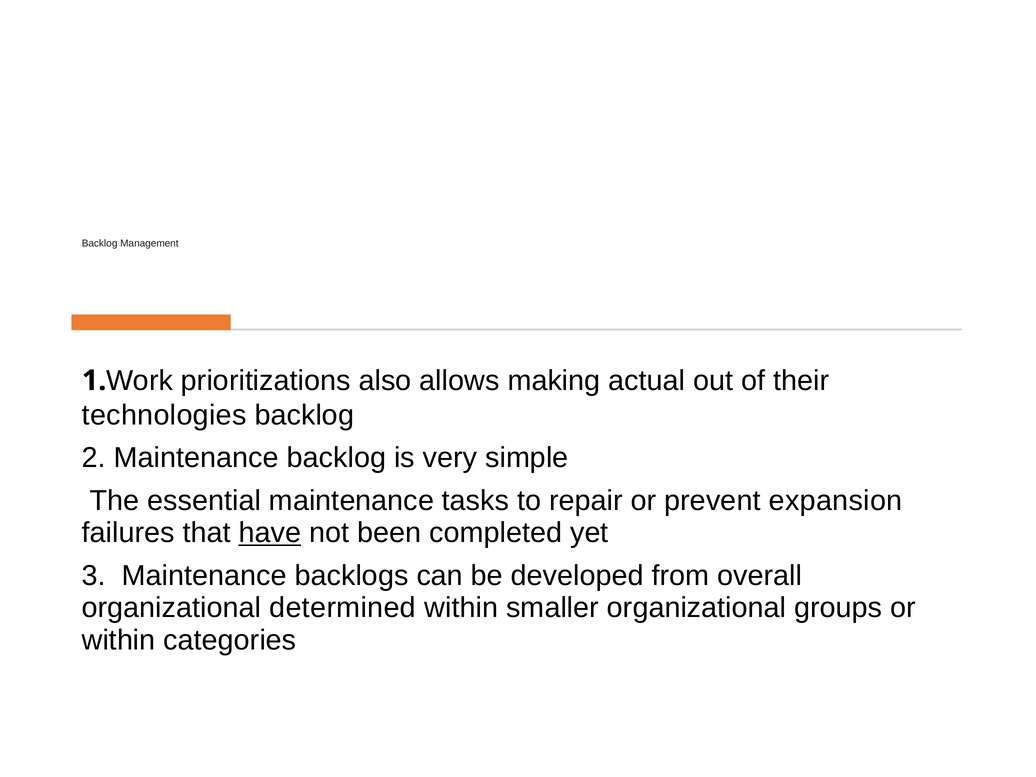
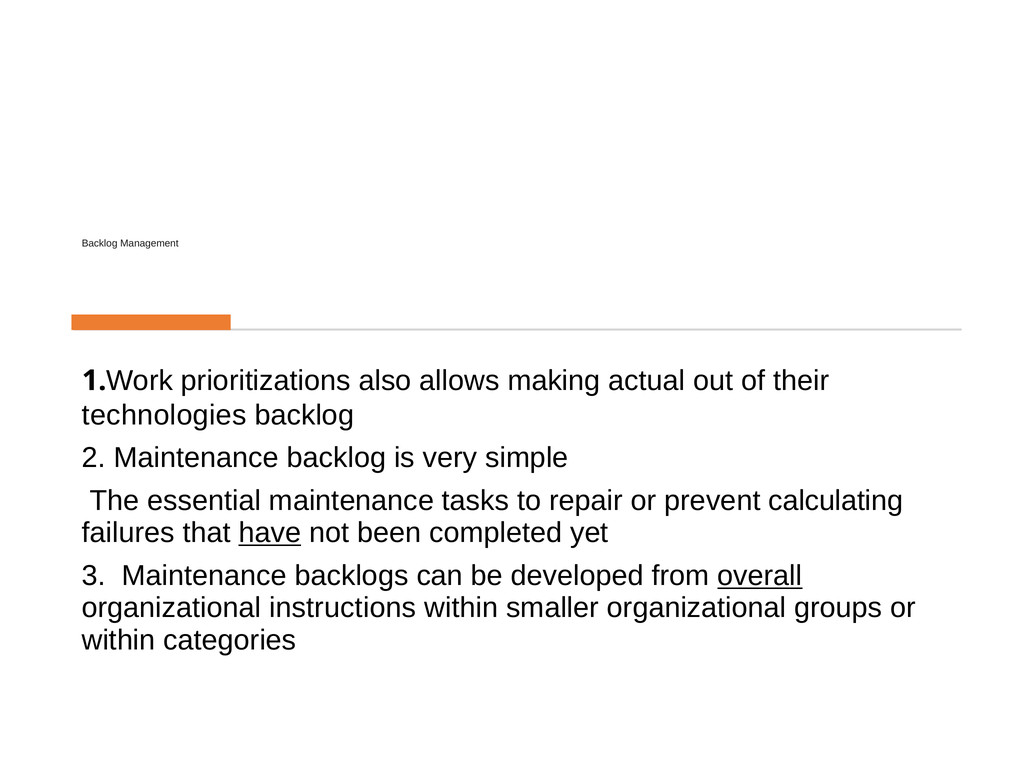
expansion: expansion -> calculating
overall underline: none -> present
determined: determined -> instructions
